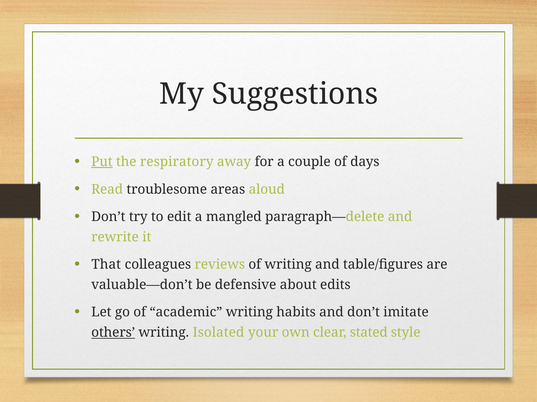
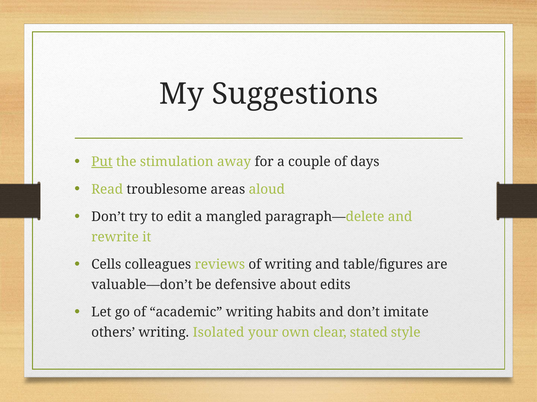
respiratory: respiratory -> stimulation
That: That -> Cells
others underline: present -> none
